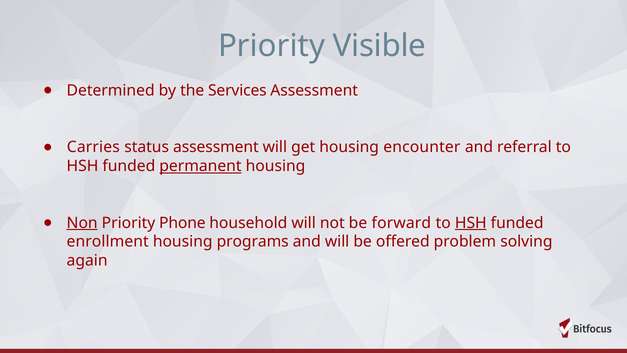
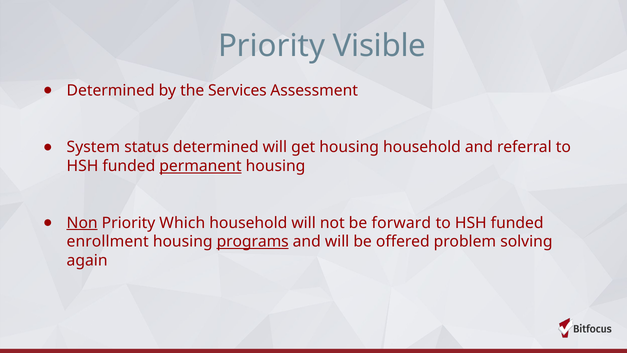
Carries: Carries -> System
status assessment: assessment -> determined
housing encounter: encounter -> household
Phone: Phone -> Which
HSH at (471, 223) underline: present -> none
programs underline: none -> present
